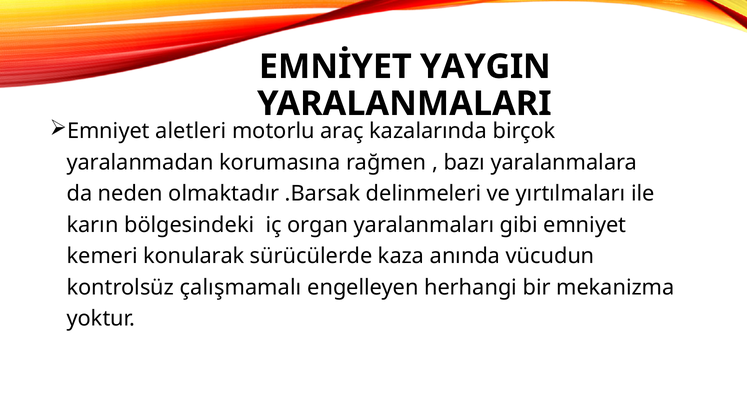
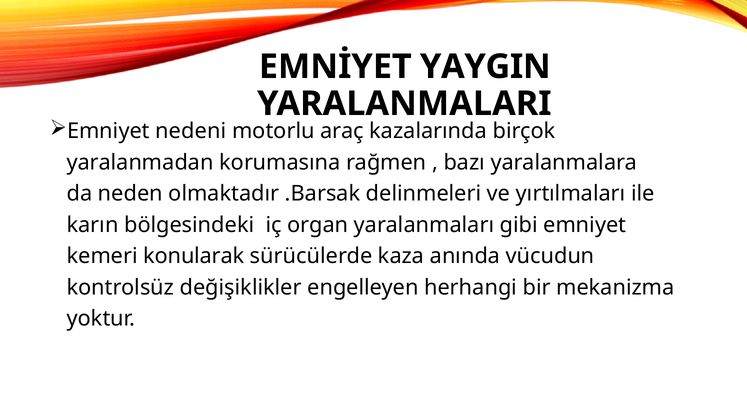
aletleri: aletleri -> nedeni
çalışmamalı: çalışmamalı -> değişiklikler
